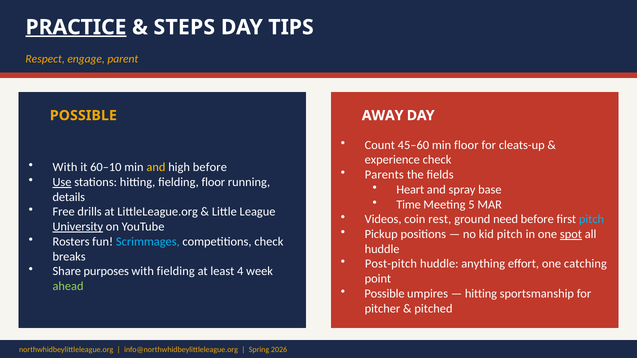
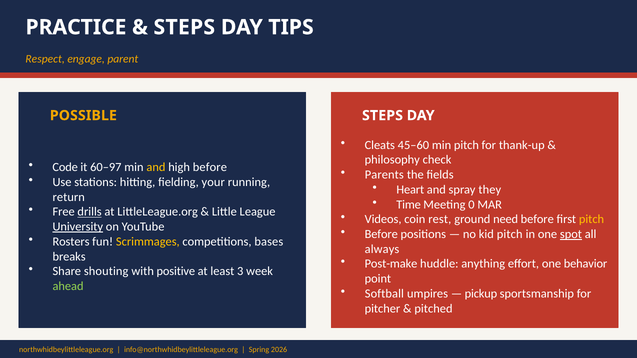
PRACTICE underline: present -> none
AWAY at (383, 116): AWAY -> STEPS
Count: Count -> Cleats
min floor: floor -> pitch
cleats-up: cleats-up -> thank-up
experience: experience -> philosophy
With at (65, 167): With -> Code
60–10: 60–10 -> 60–97
Use underline: present -> none
fielding floor: floor -> your
base: base -> they
details: details -> return
5: 5 -> 0
drills underline: none -> present
pitch at (592, 220) colour: light blue -> yellow
Pickup at (381, 234): Pickup -> Before
Scrimmages colour: light blue -> yellow
competitions check: check -> bases
huddle at (382, 249): huddle -> always
Post-pitch: Post-pitch -> Post-make
catching: catching -> behavior
purposes: purposes -> shouting
with fielding: fielding -> positive
4: 4 -> 3
Possible at (385, 294): Possible -> Softball
hitting at (481, 294): hitting -> pickup
